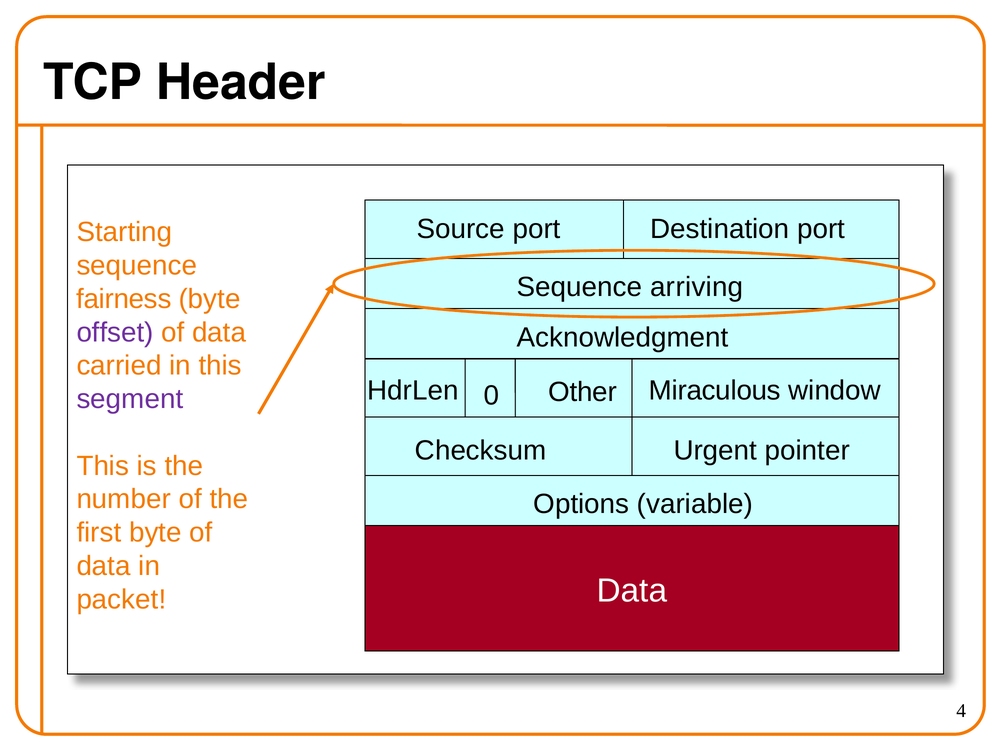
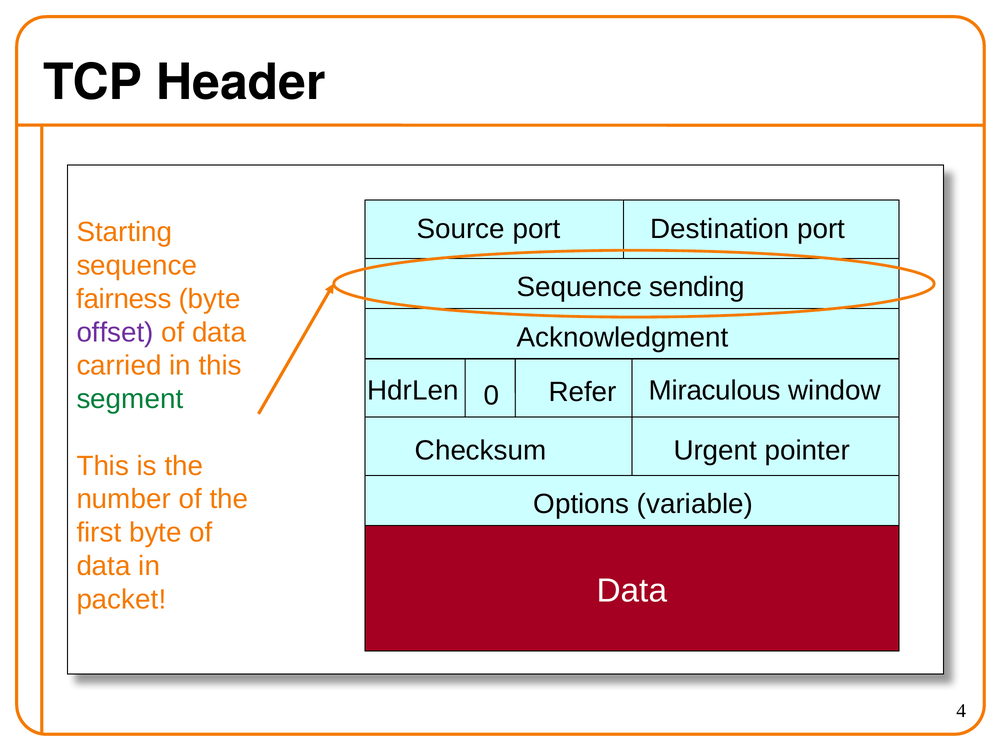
arriving: arriving -> sending
Other: Other -> Refer
segment colour: purple -> green
